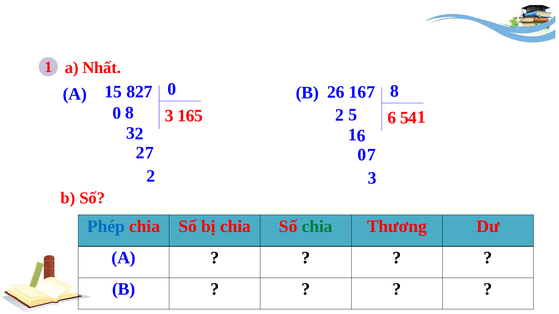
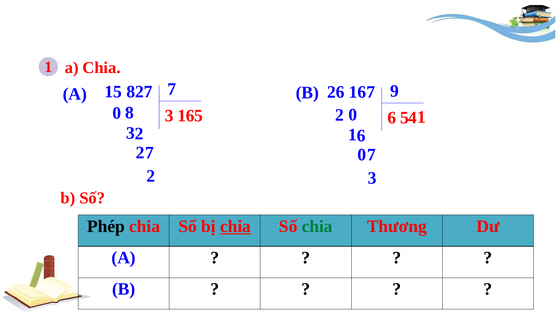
a Nhất: Nhất -> Chia
827 0: 0 -> 7
8: 8 -> 9
2 5: 5 -> 0
Phép colour: blue -> black
chia at (236, 226) underline: none -> present
